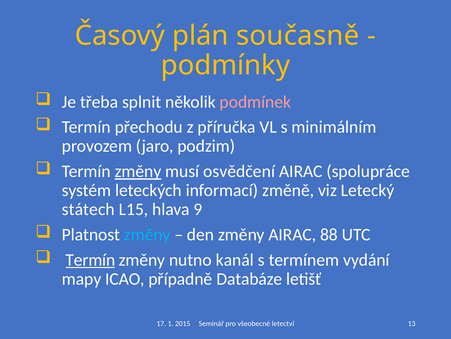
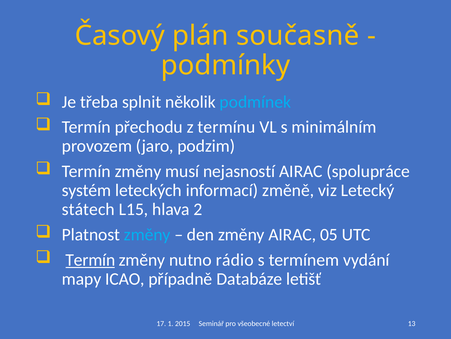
podmínek colour: pink -> light blue
příručka: příručka -> termínu
změny at (138, 171) underline: present -> none
osvědčení: osvědčení -> nejasností
9: 9 -> 2
88: 88 -> 05
kanál: kanál -> rádio
